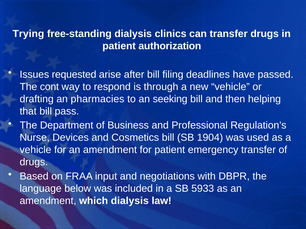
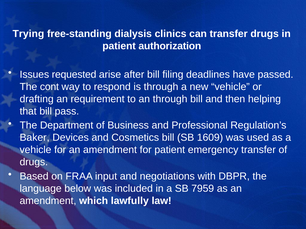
pharmacies: pharmacies -> requirement
an seeking: seeking -> through
Nurse: Nurse -> Baker
1904: 1904 -> 1609
5933: 5933 -> 7959
which dialysis: dialysis -> lawfully
